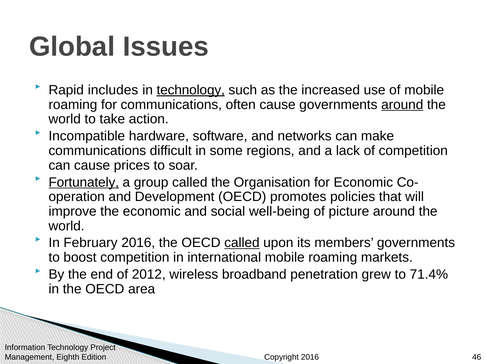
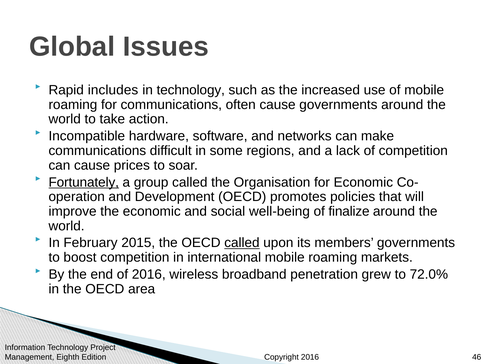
technology at (191, 90) underline: present -> none
around at (402, 105) underline: present -> none
picture: picture -> finalize
February 2016: 2016 -> 2015
of 2012: 2012 -> 2016
71.4%: 71.4% -> 72.0%
